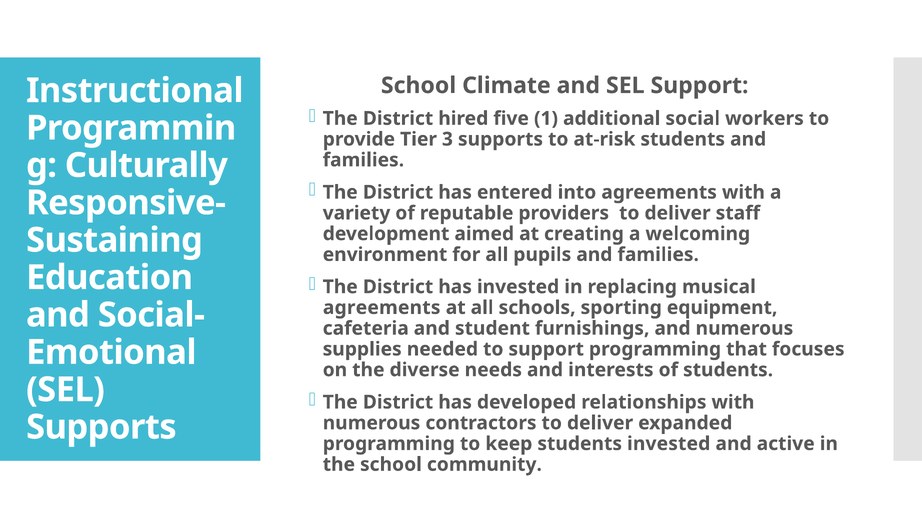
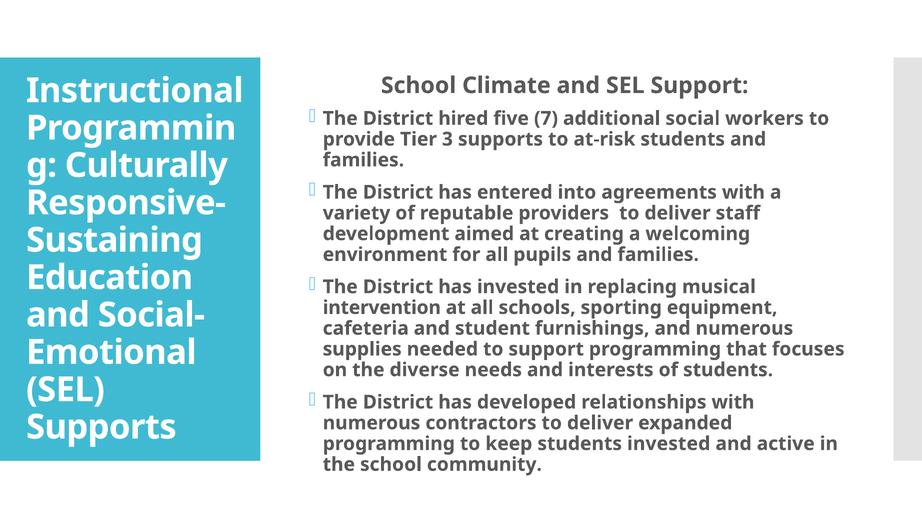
1: 1 -> 7
agreements at (382, 307): agreements -> intervention
